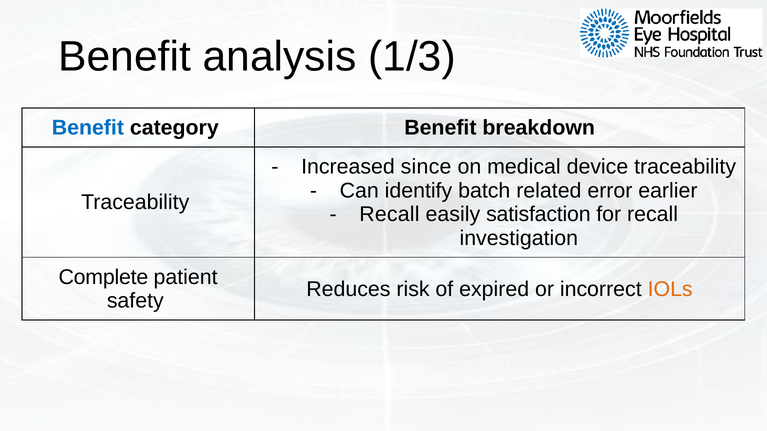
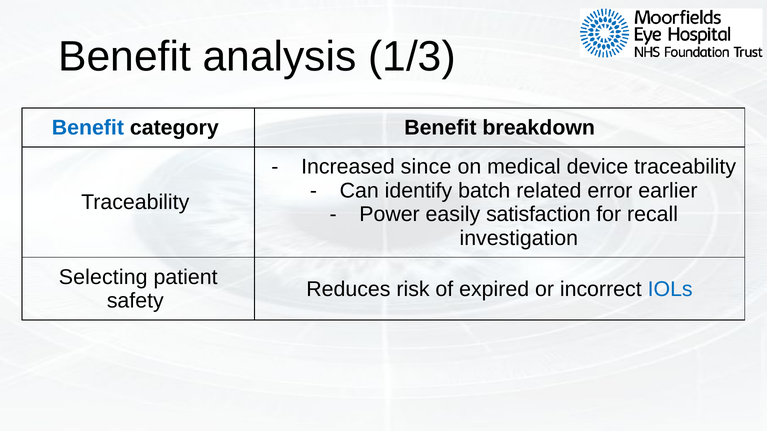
Recall at (389, 215): Recall -> Power
Complete: Complete -> Selecting
IOLs colour: orange -> blue
